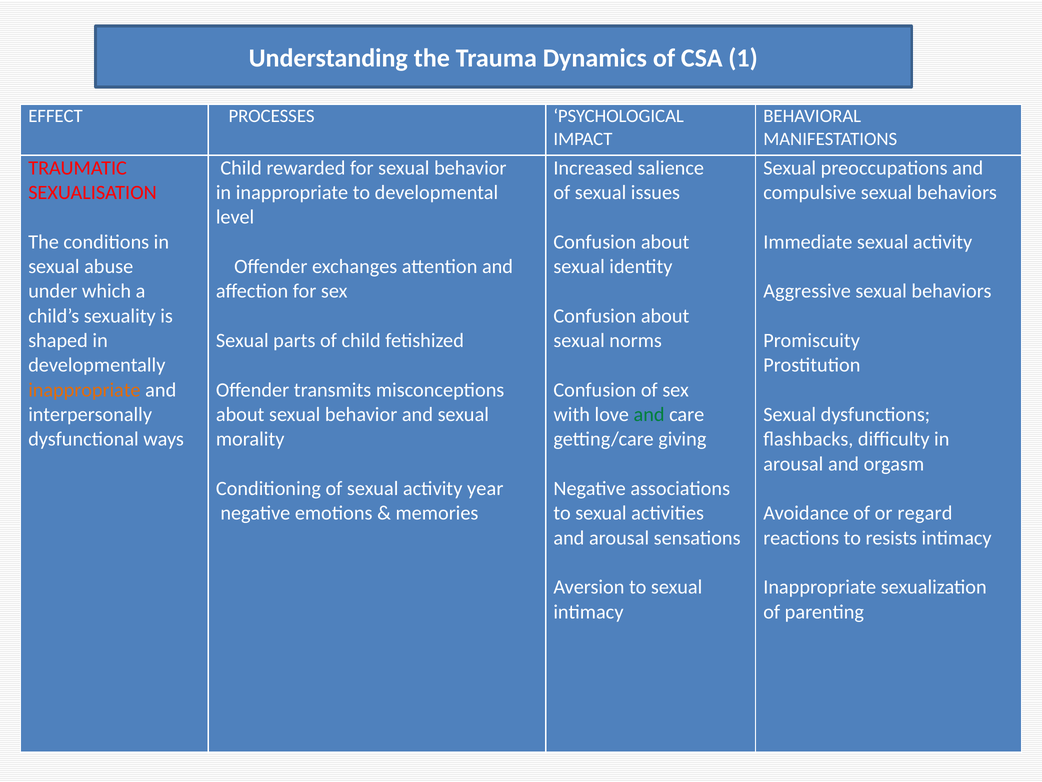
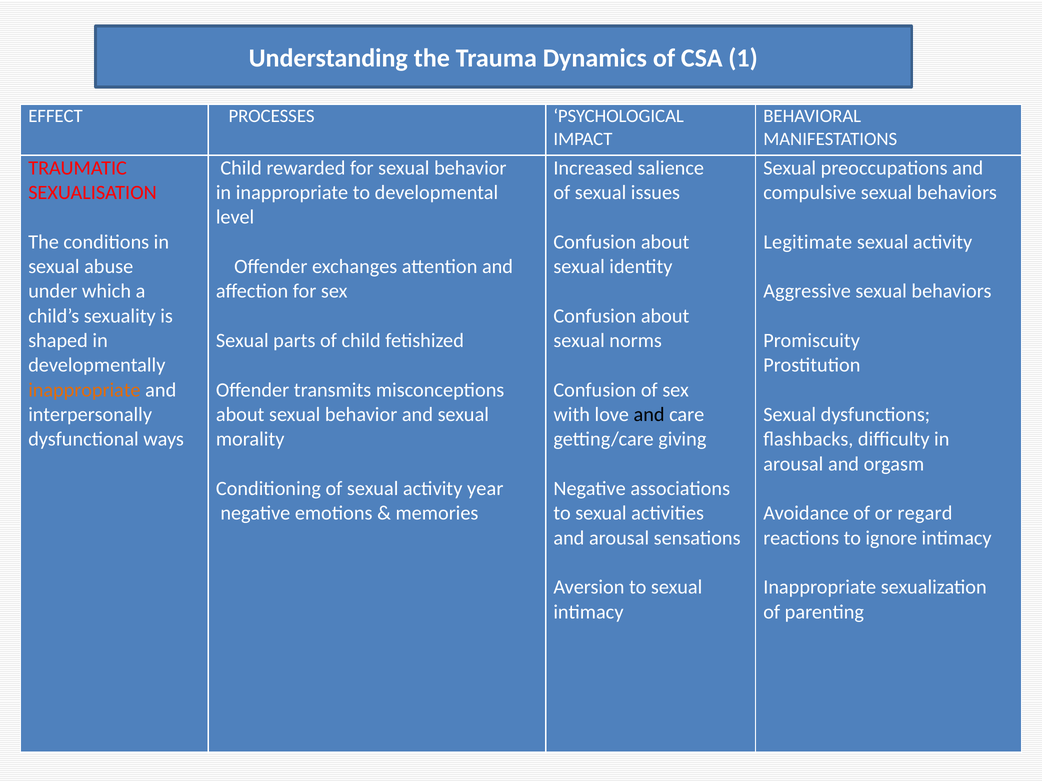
Immediate: Immediate -> Legitimate
and at (649, 414) colour: green -> black
resists: resists -> ignore
